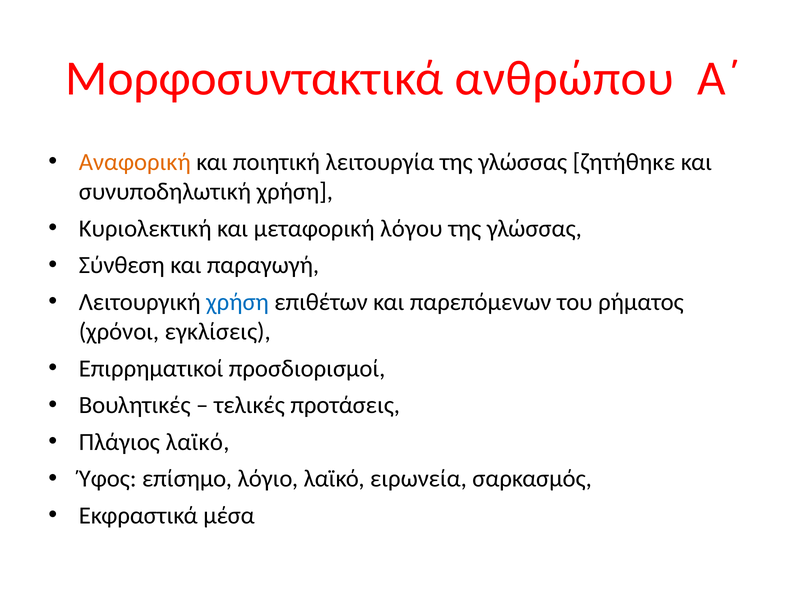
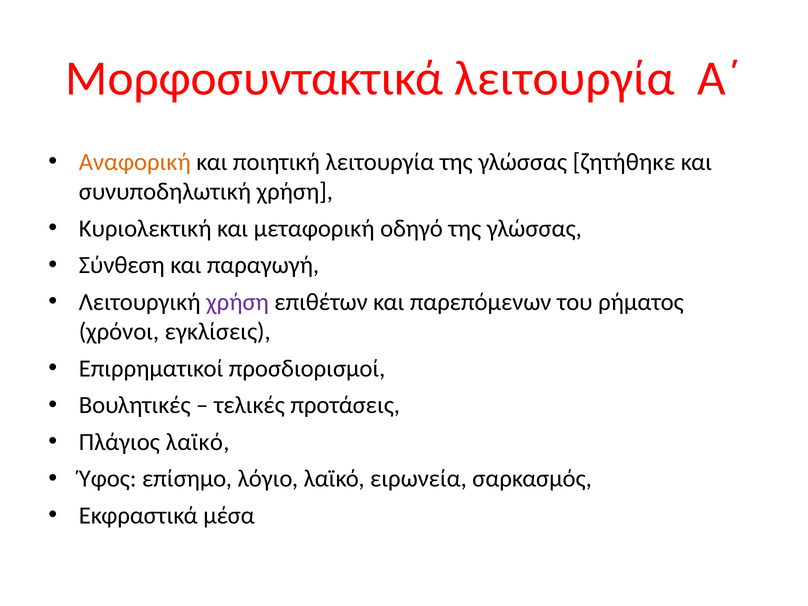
Μορφοσυντακτικά ανθρώπου: ανθρώπου -> λειτουργία
λόγου: λόγου -> οδηγό
χρήση at (238, 302) colour: blue -> purple
